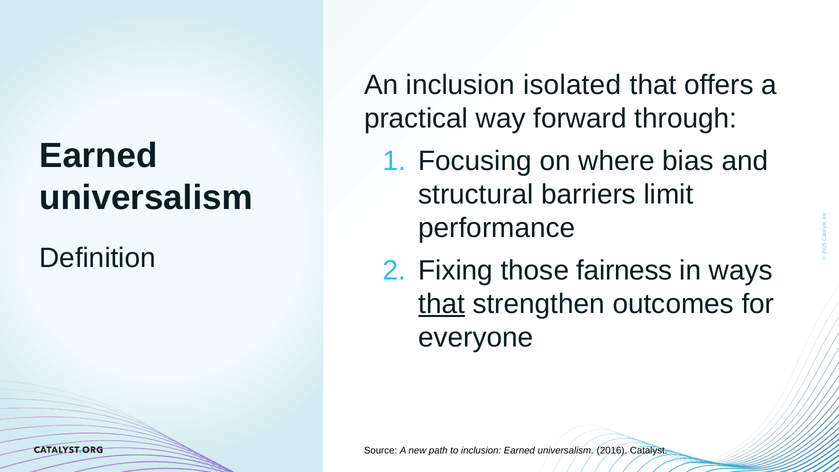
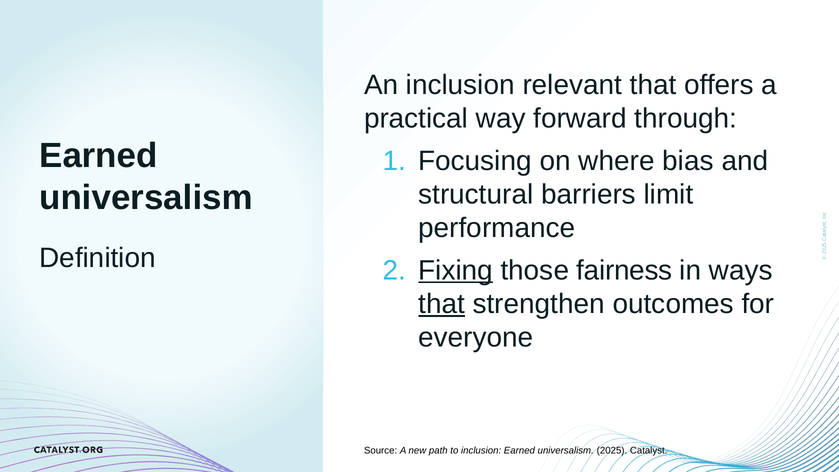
isolated: isolated -> relevant
Fixing underline: none -> present
2016: 2016 -> 2025
